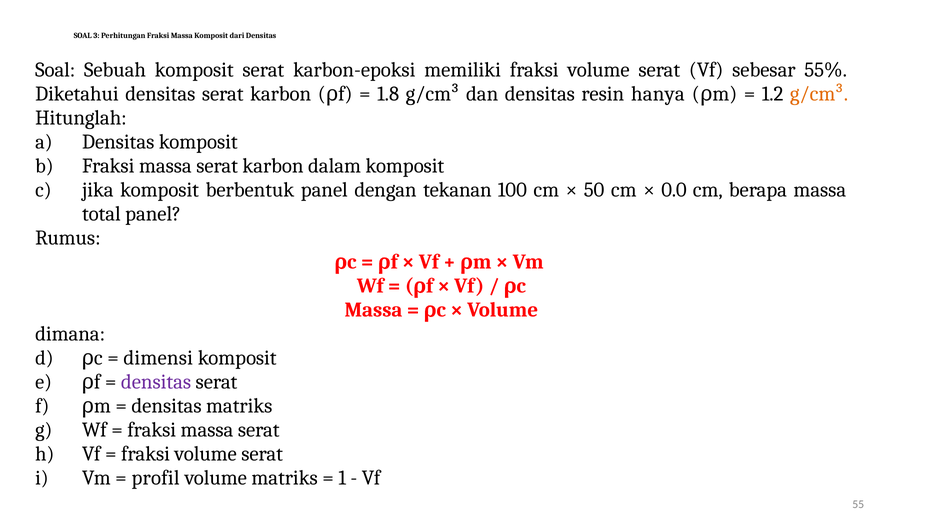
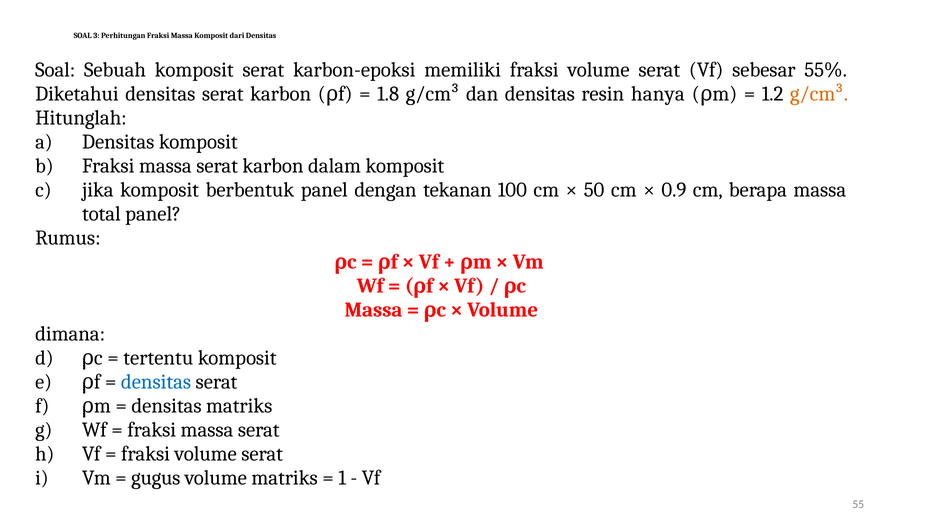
0.0: 0.0 -> 0.9
dimensi: dimensi -> tertentu
densitas at (156, 382) colour: purple -> blue
profil: profil -> gugus
